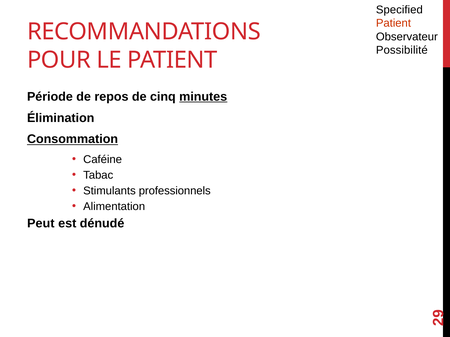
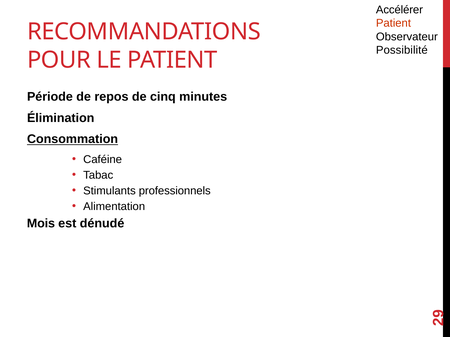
Specified: Specified -> Accélérer
minutes underline: present -> none
Peut: Peut -> Mois
